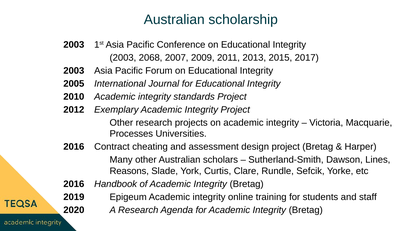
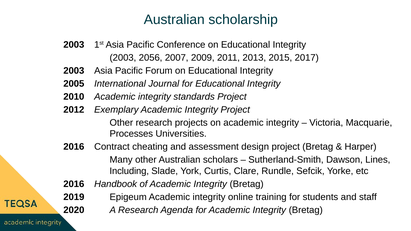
2068: 2068 -> 2056
Reasons: Reasons -> Including
